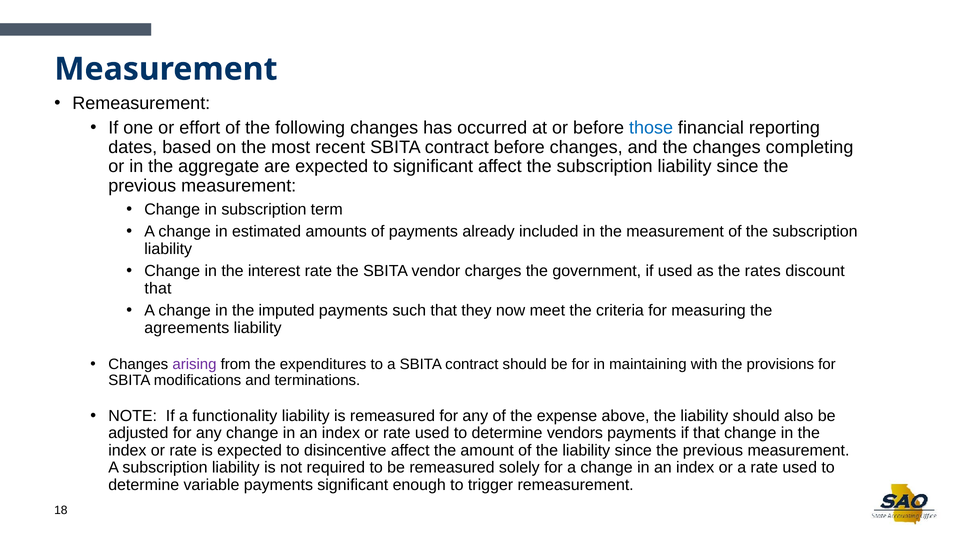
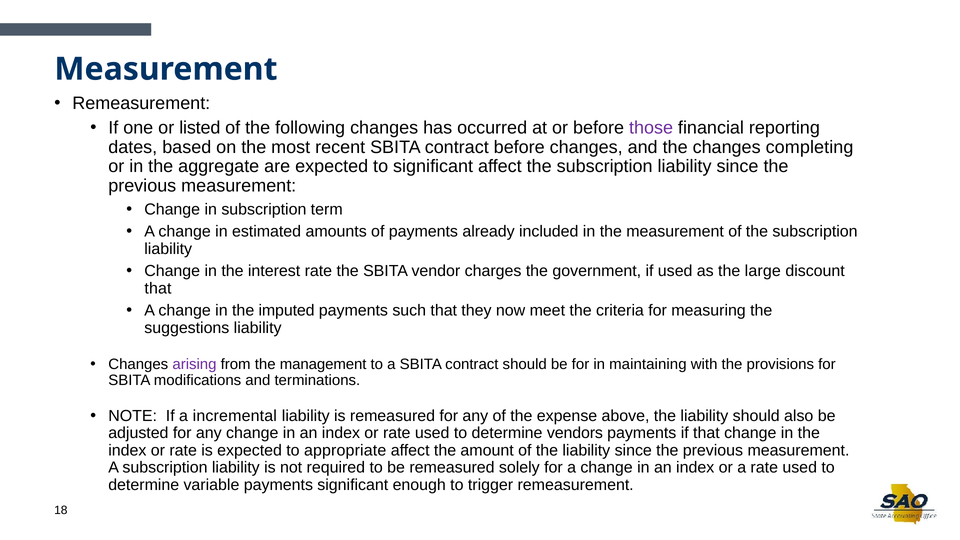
effort: effort -> listed
those colour: blue -> purple
rates: rates -> large
agreements: agreements -> suggestions
expenditures: expenditures -> management
functionality: functionality -> incremental
disincentive: disincentive -> appropriate
